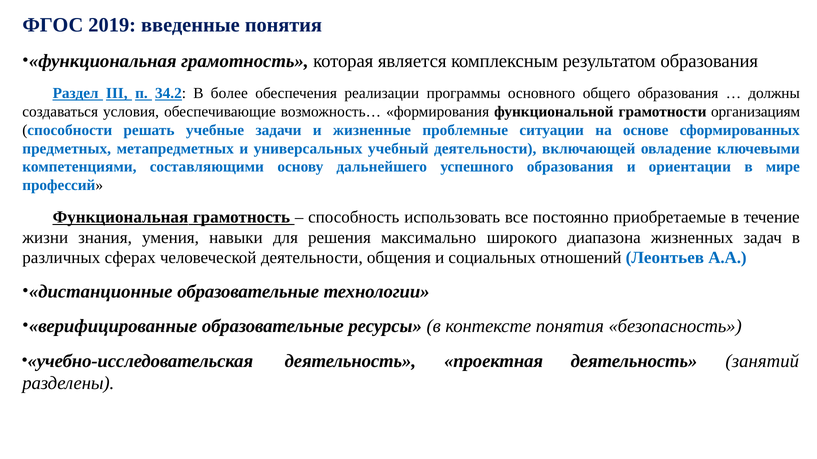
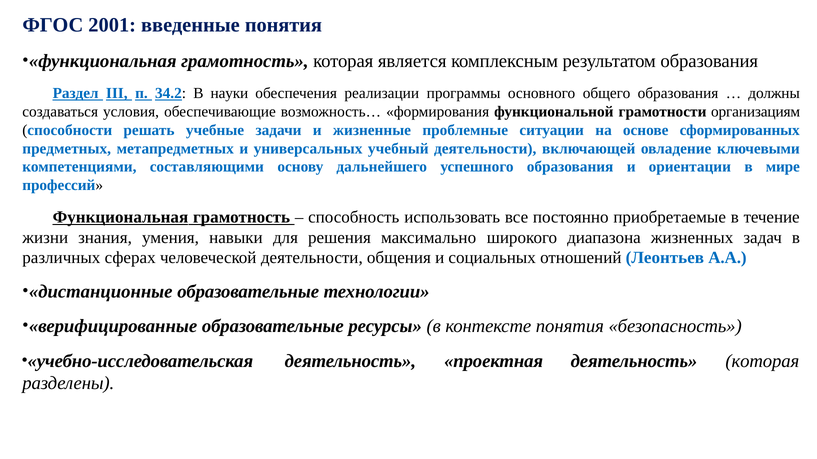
2019: 2019 -> 2001
более: более -> науки
деятельность занятий: занятий -> которая
